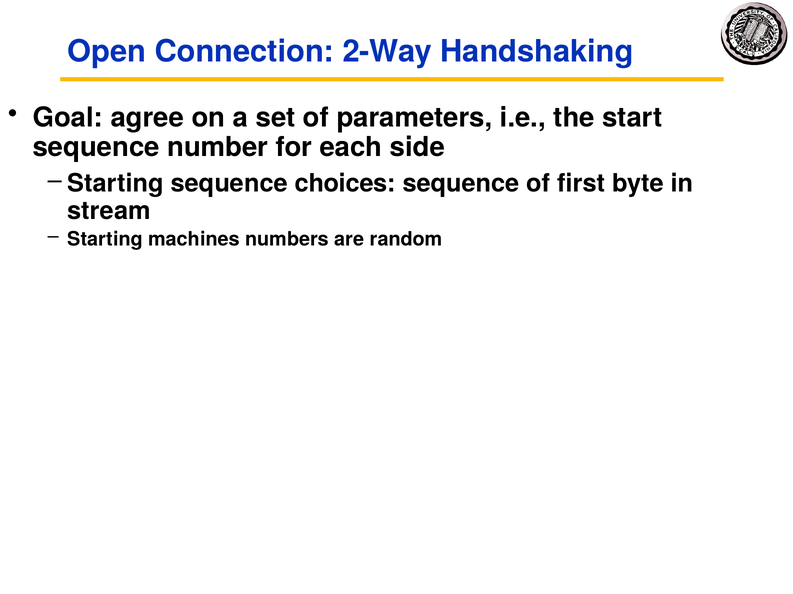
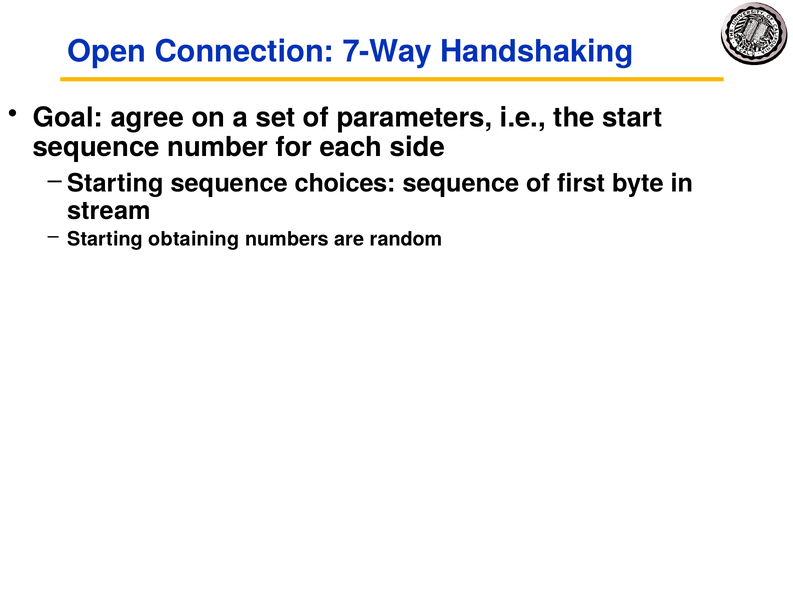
2-Way: 2-Way -> 7-Way
machines: machines -> obtaining
